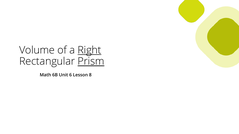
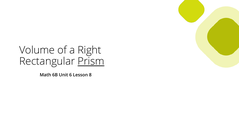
Right underline: present -> none
